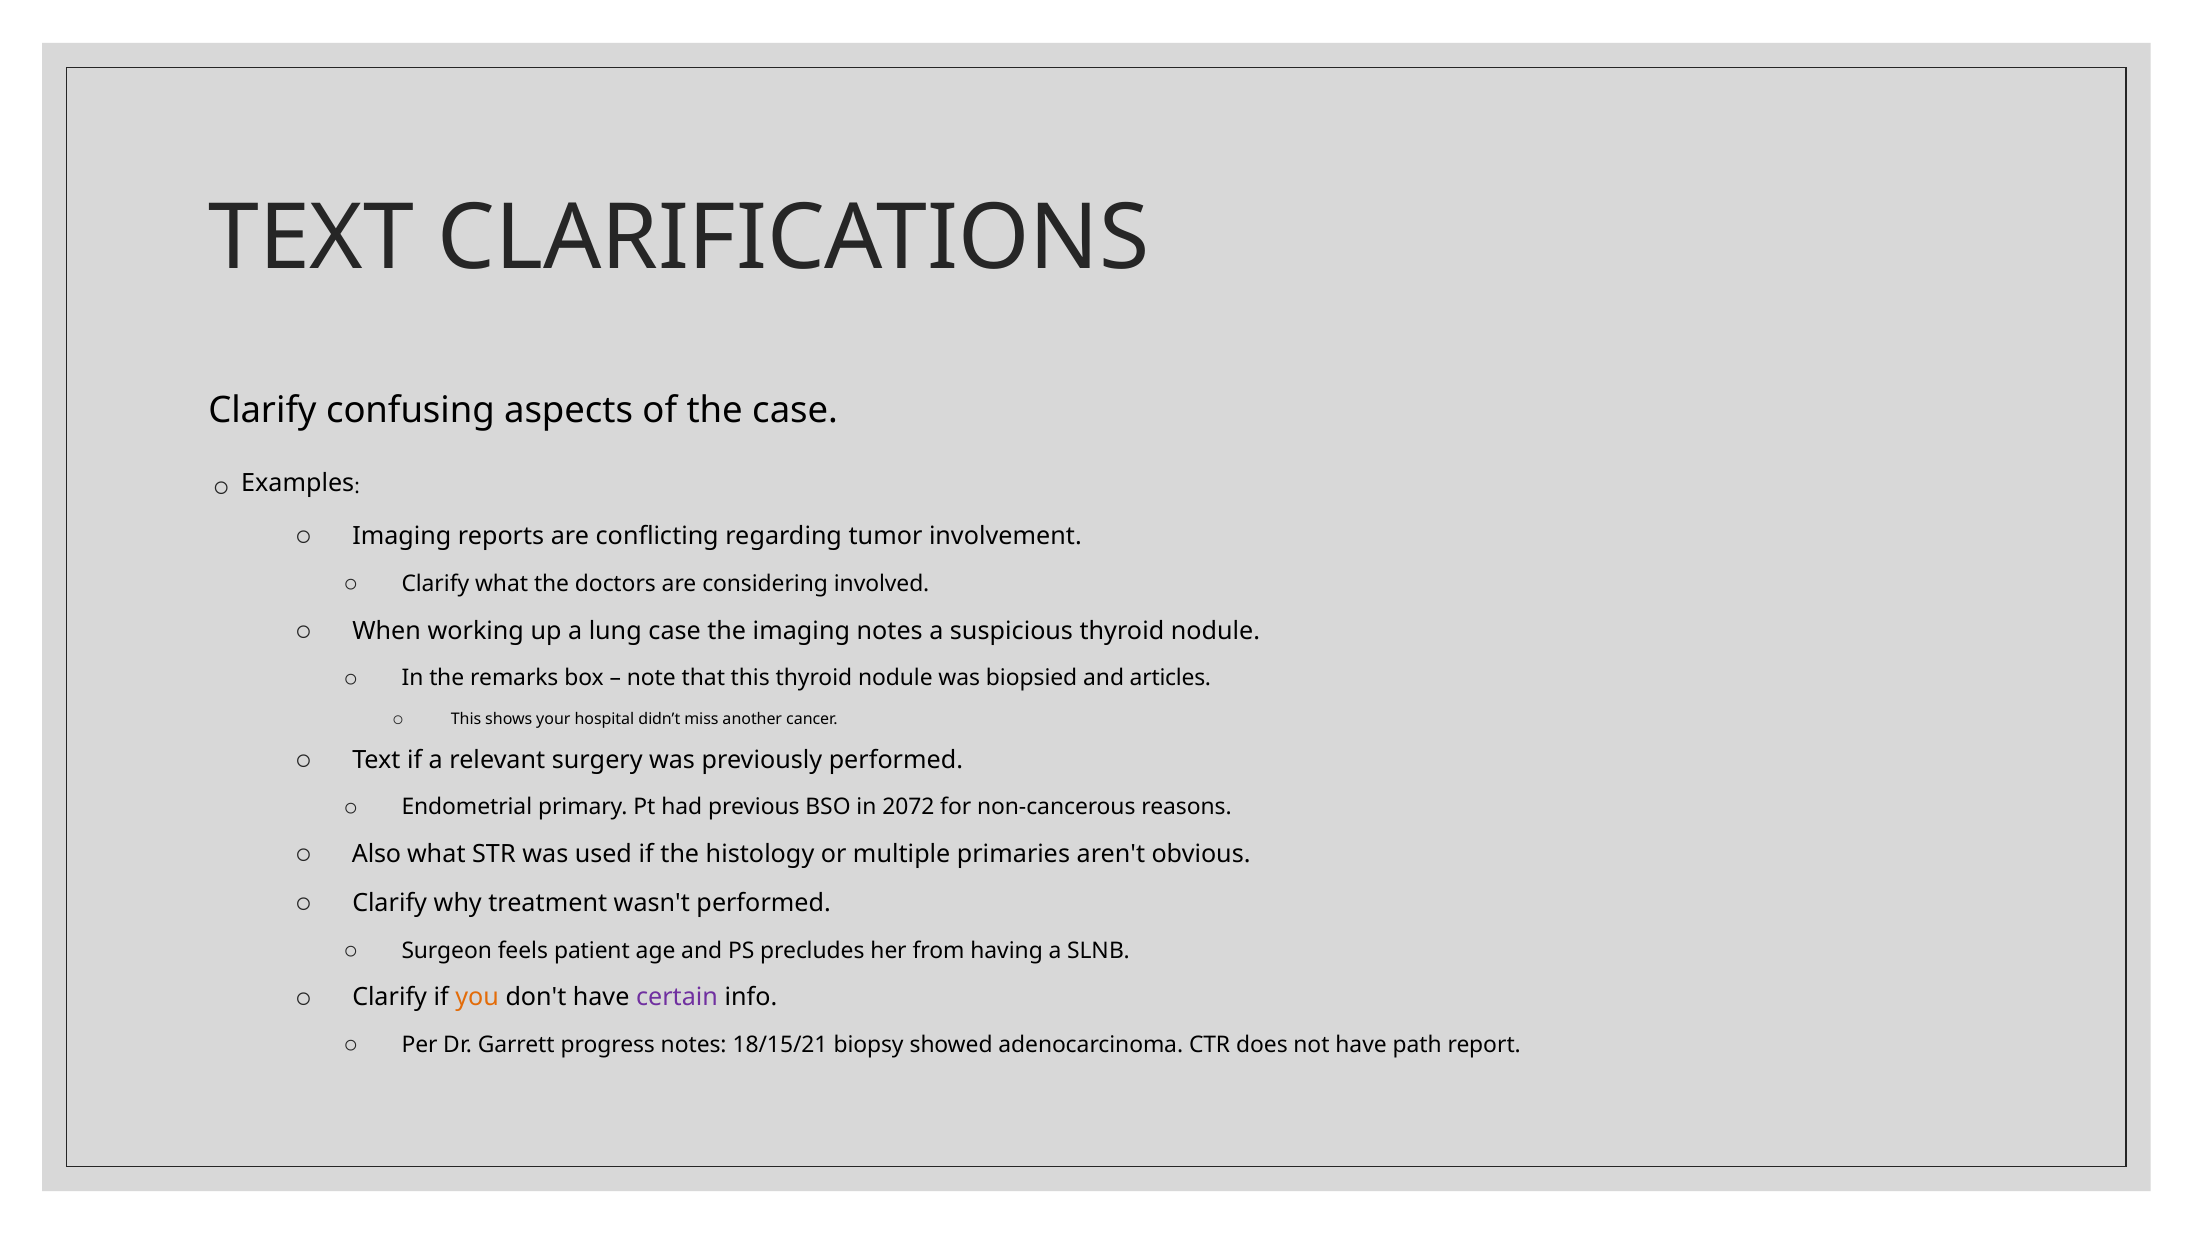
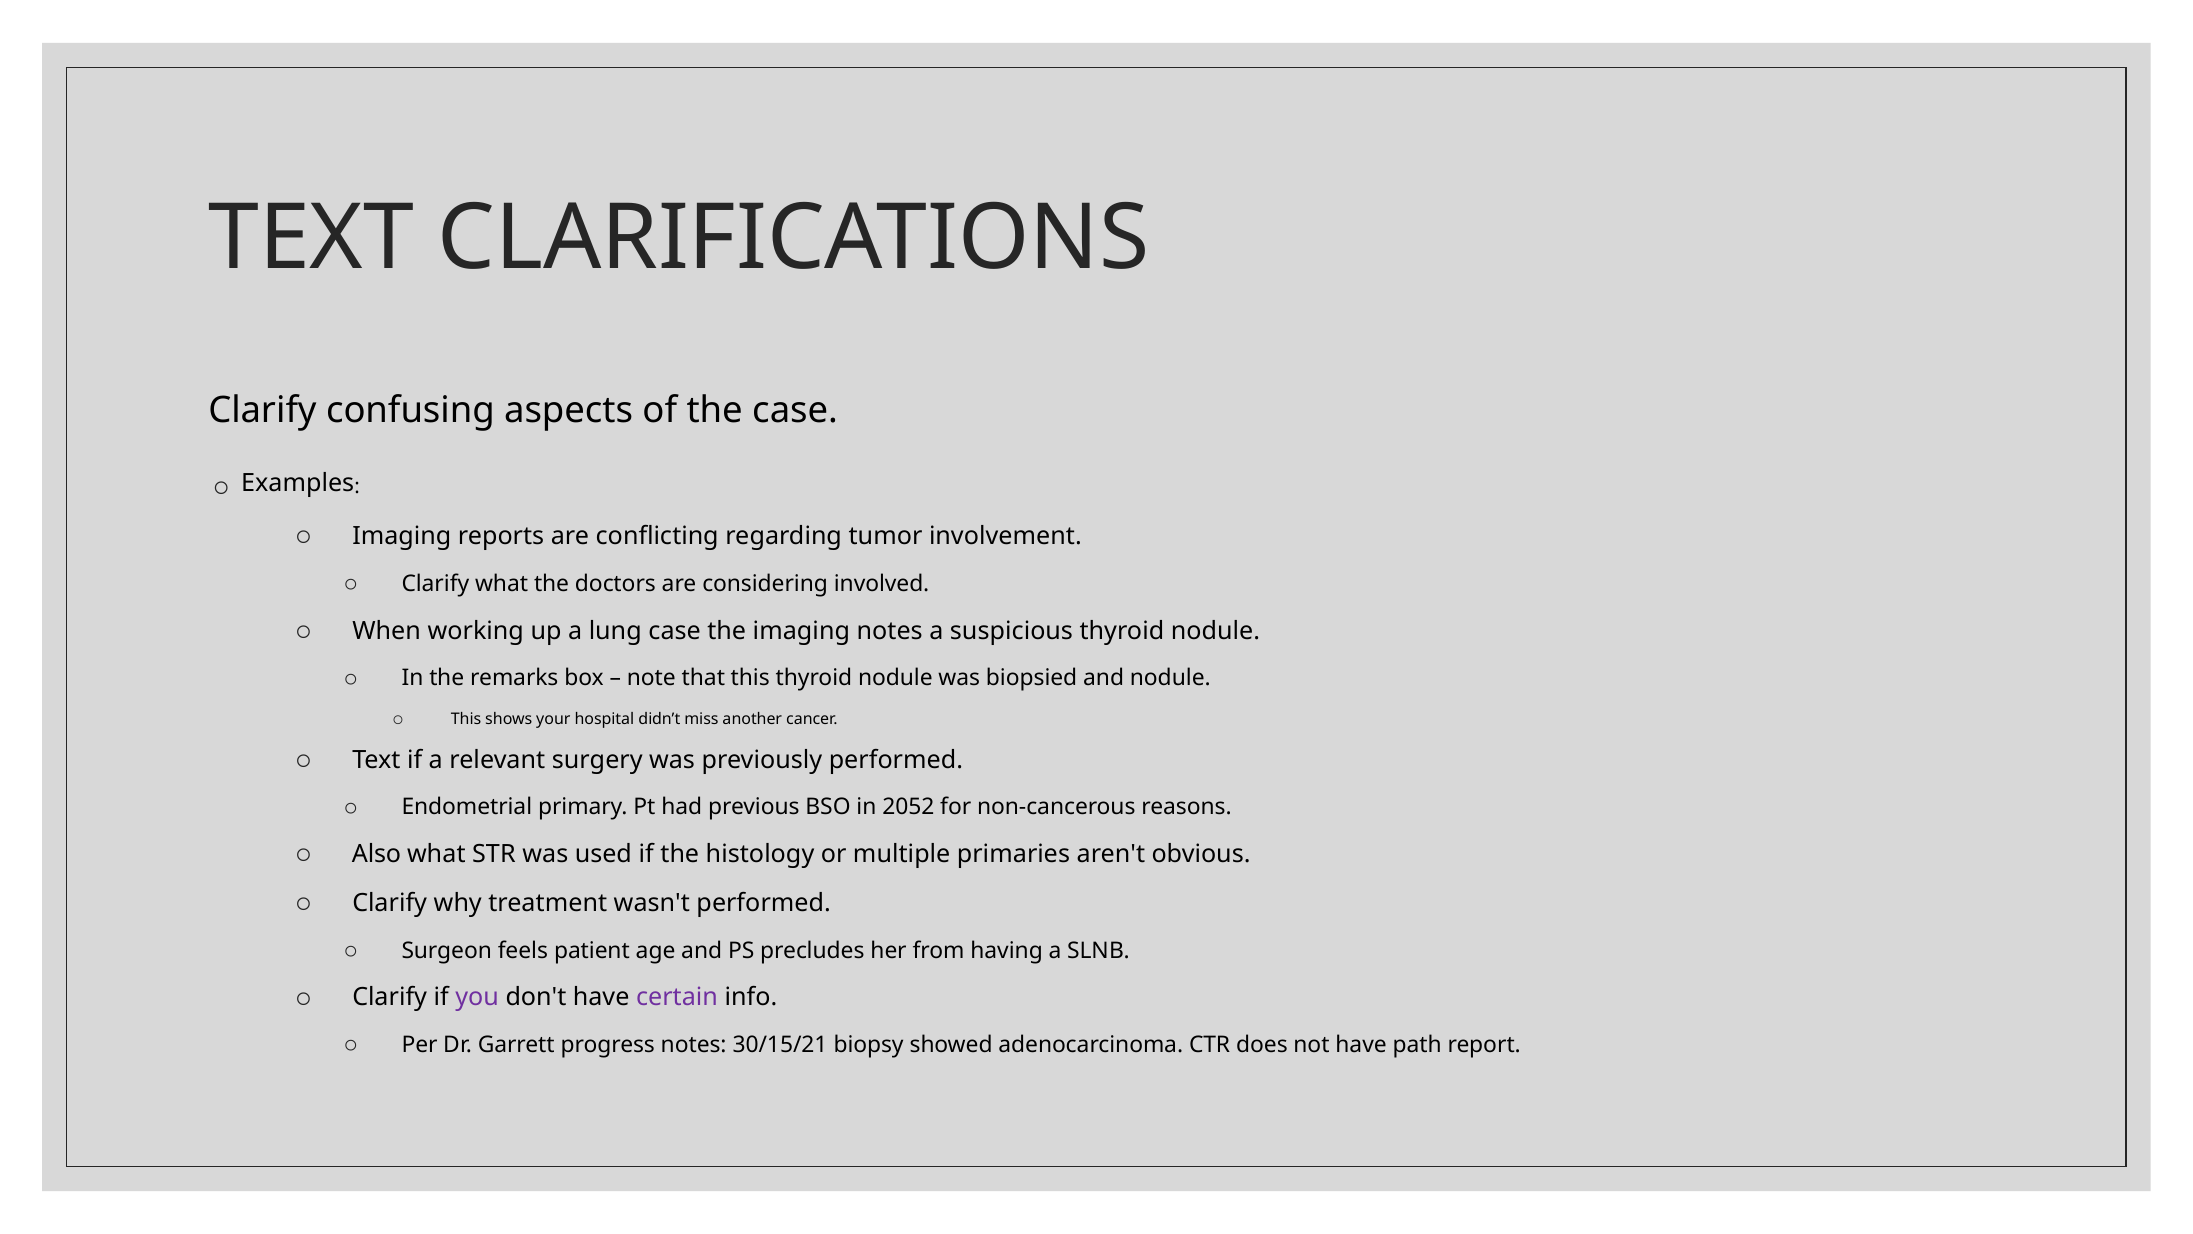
and articles: articles -> nodule
2072: 2072 -> 2052
you colour: orange -> purple
18/15/21: 18/15/21 -> 30/15/21
